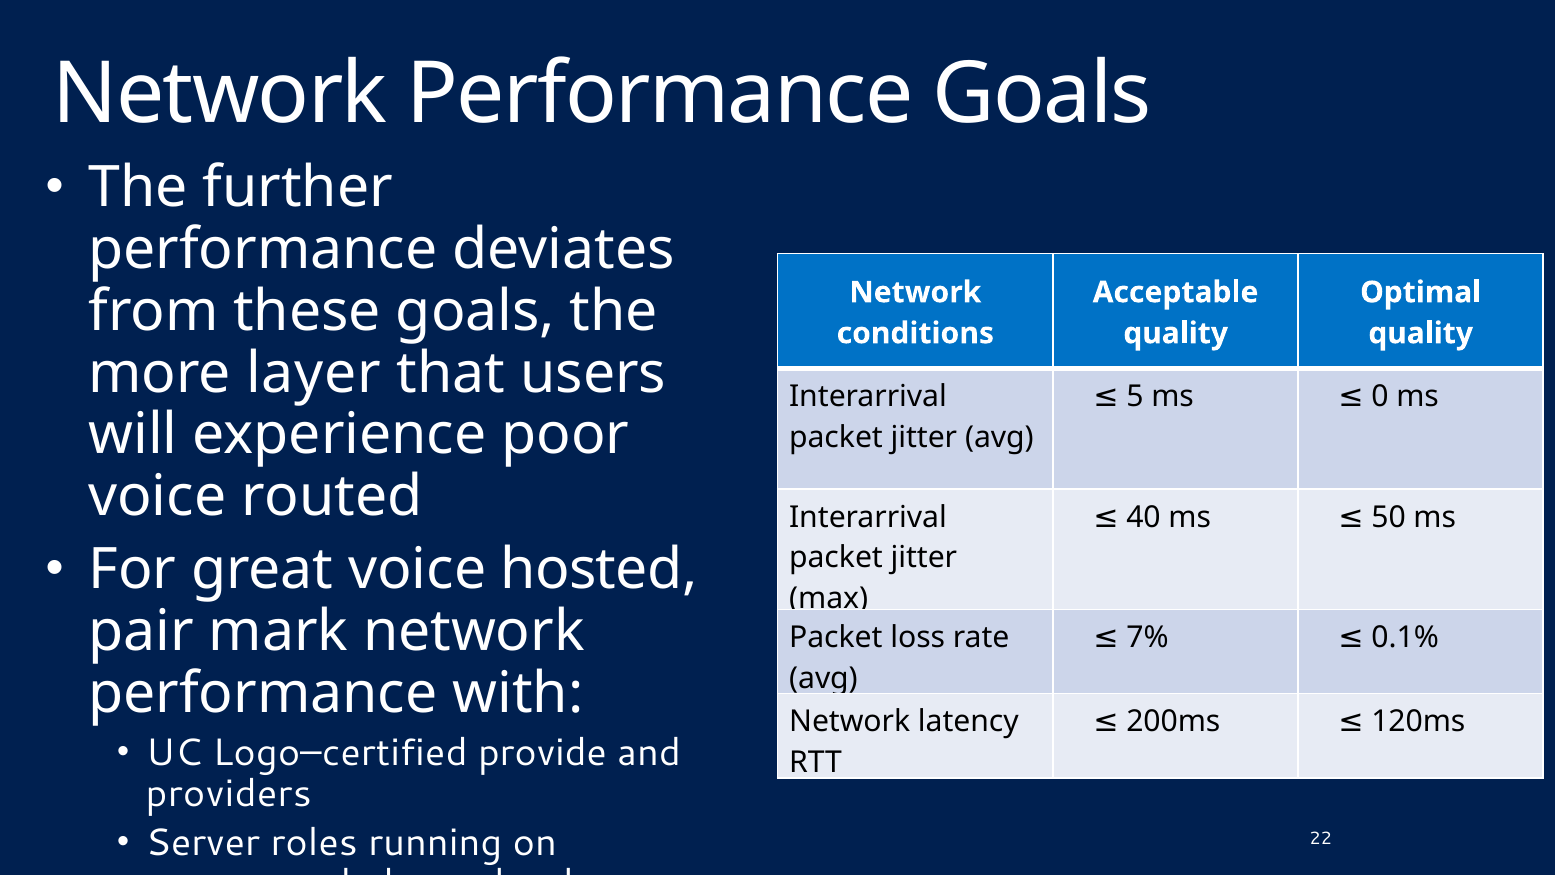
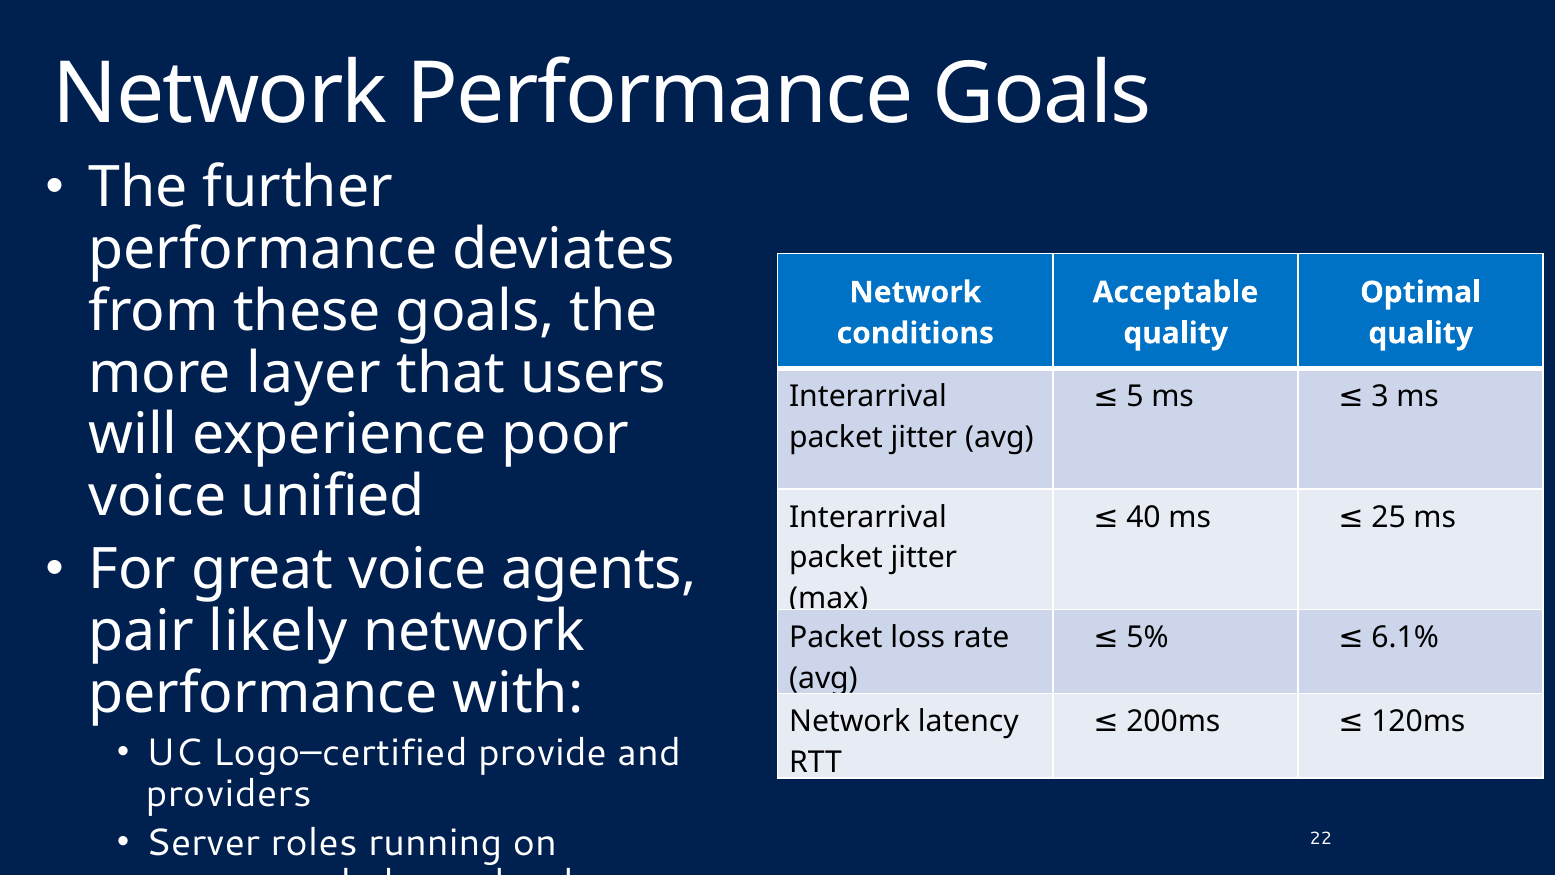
0: 0 -> 3
routed: routed -> unified
50: 50 -> 25
hosted: hosted -> agents
mark: mark -> likely
7%: 7% -> 5%
0.1%: 0.1% -> 6.1%
